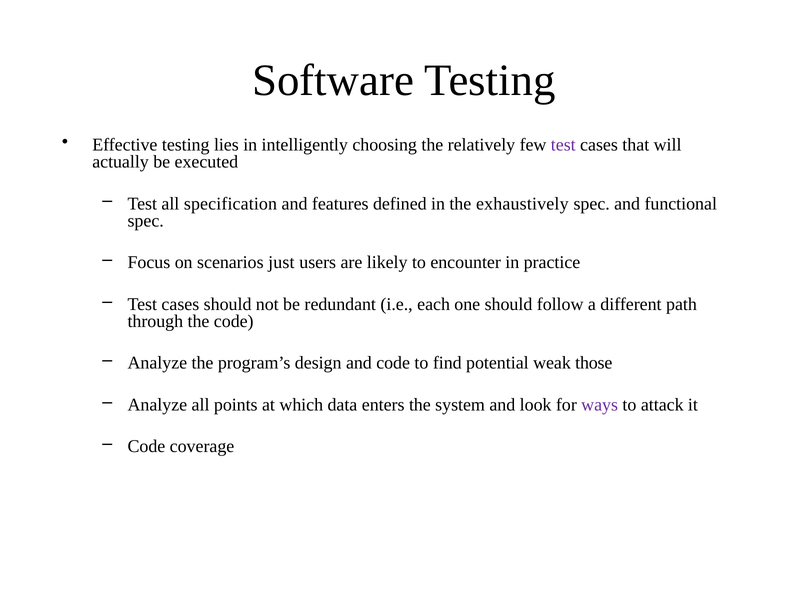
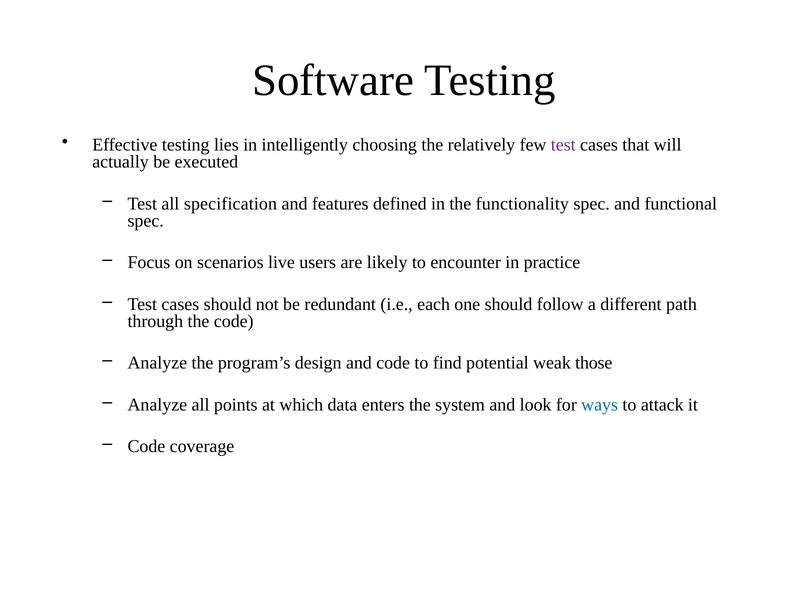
exhaustively: exhaustively -> functionality
just: just -> live
ways colour: purple -> blue
